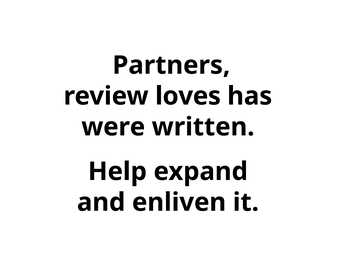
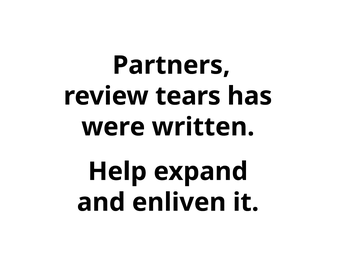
loves: loves -> tears
